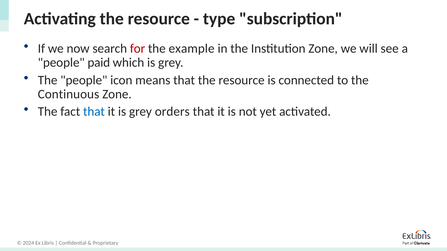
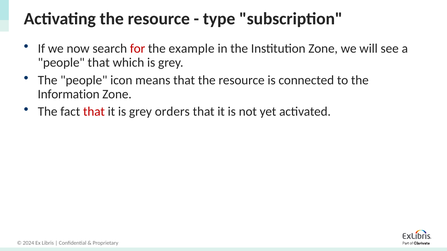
people paid: paid -> that
Continuous: Continuous -> Information
that at (94, 112) colour: blue -> red
